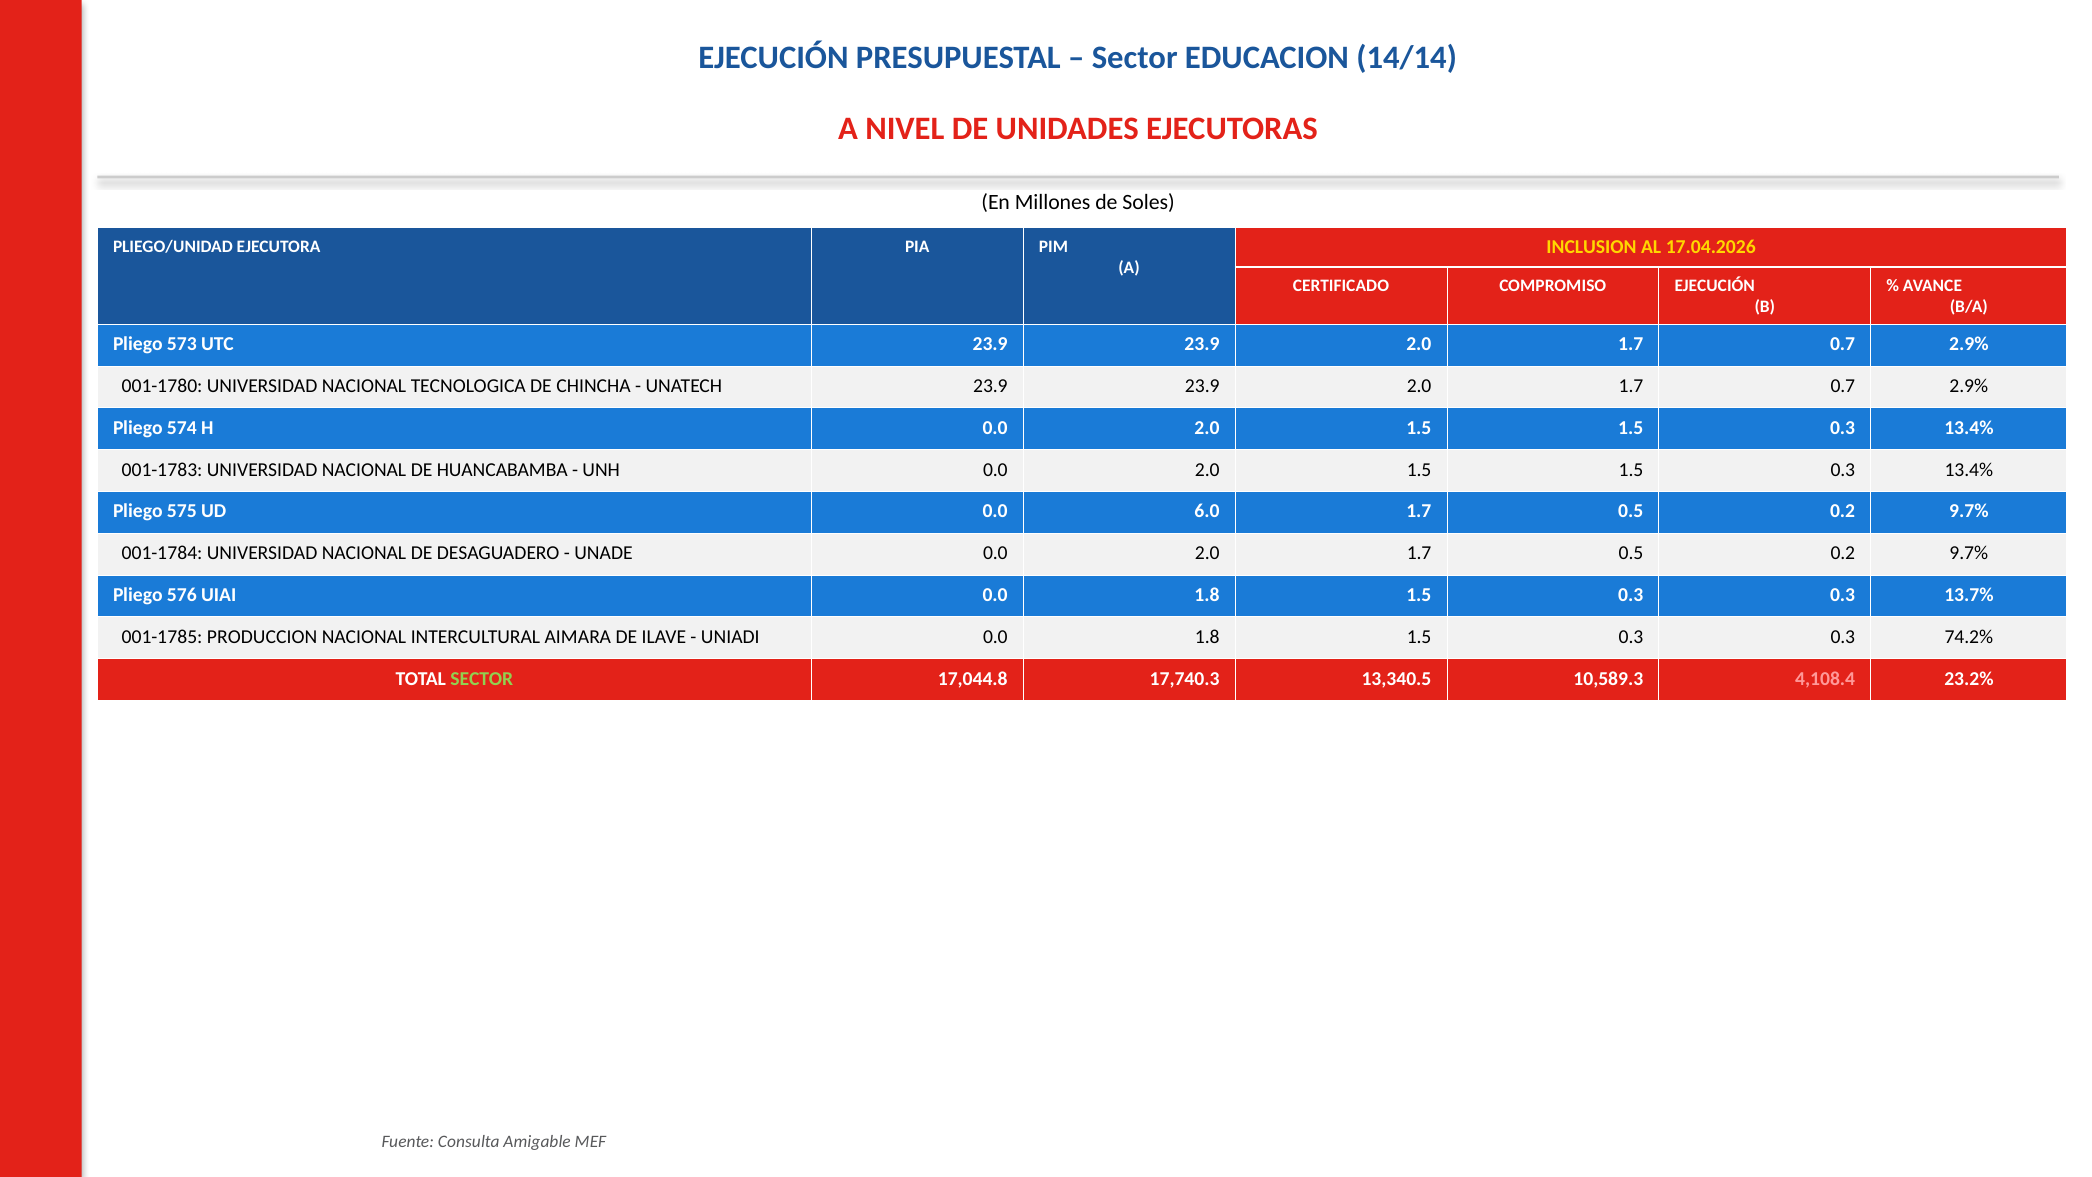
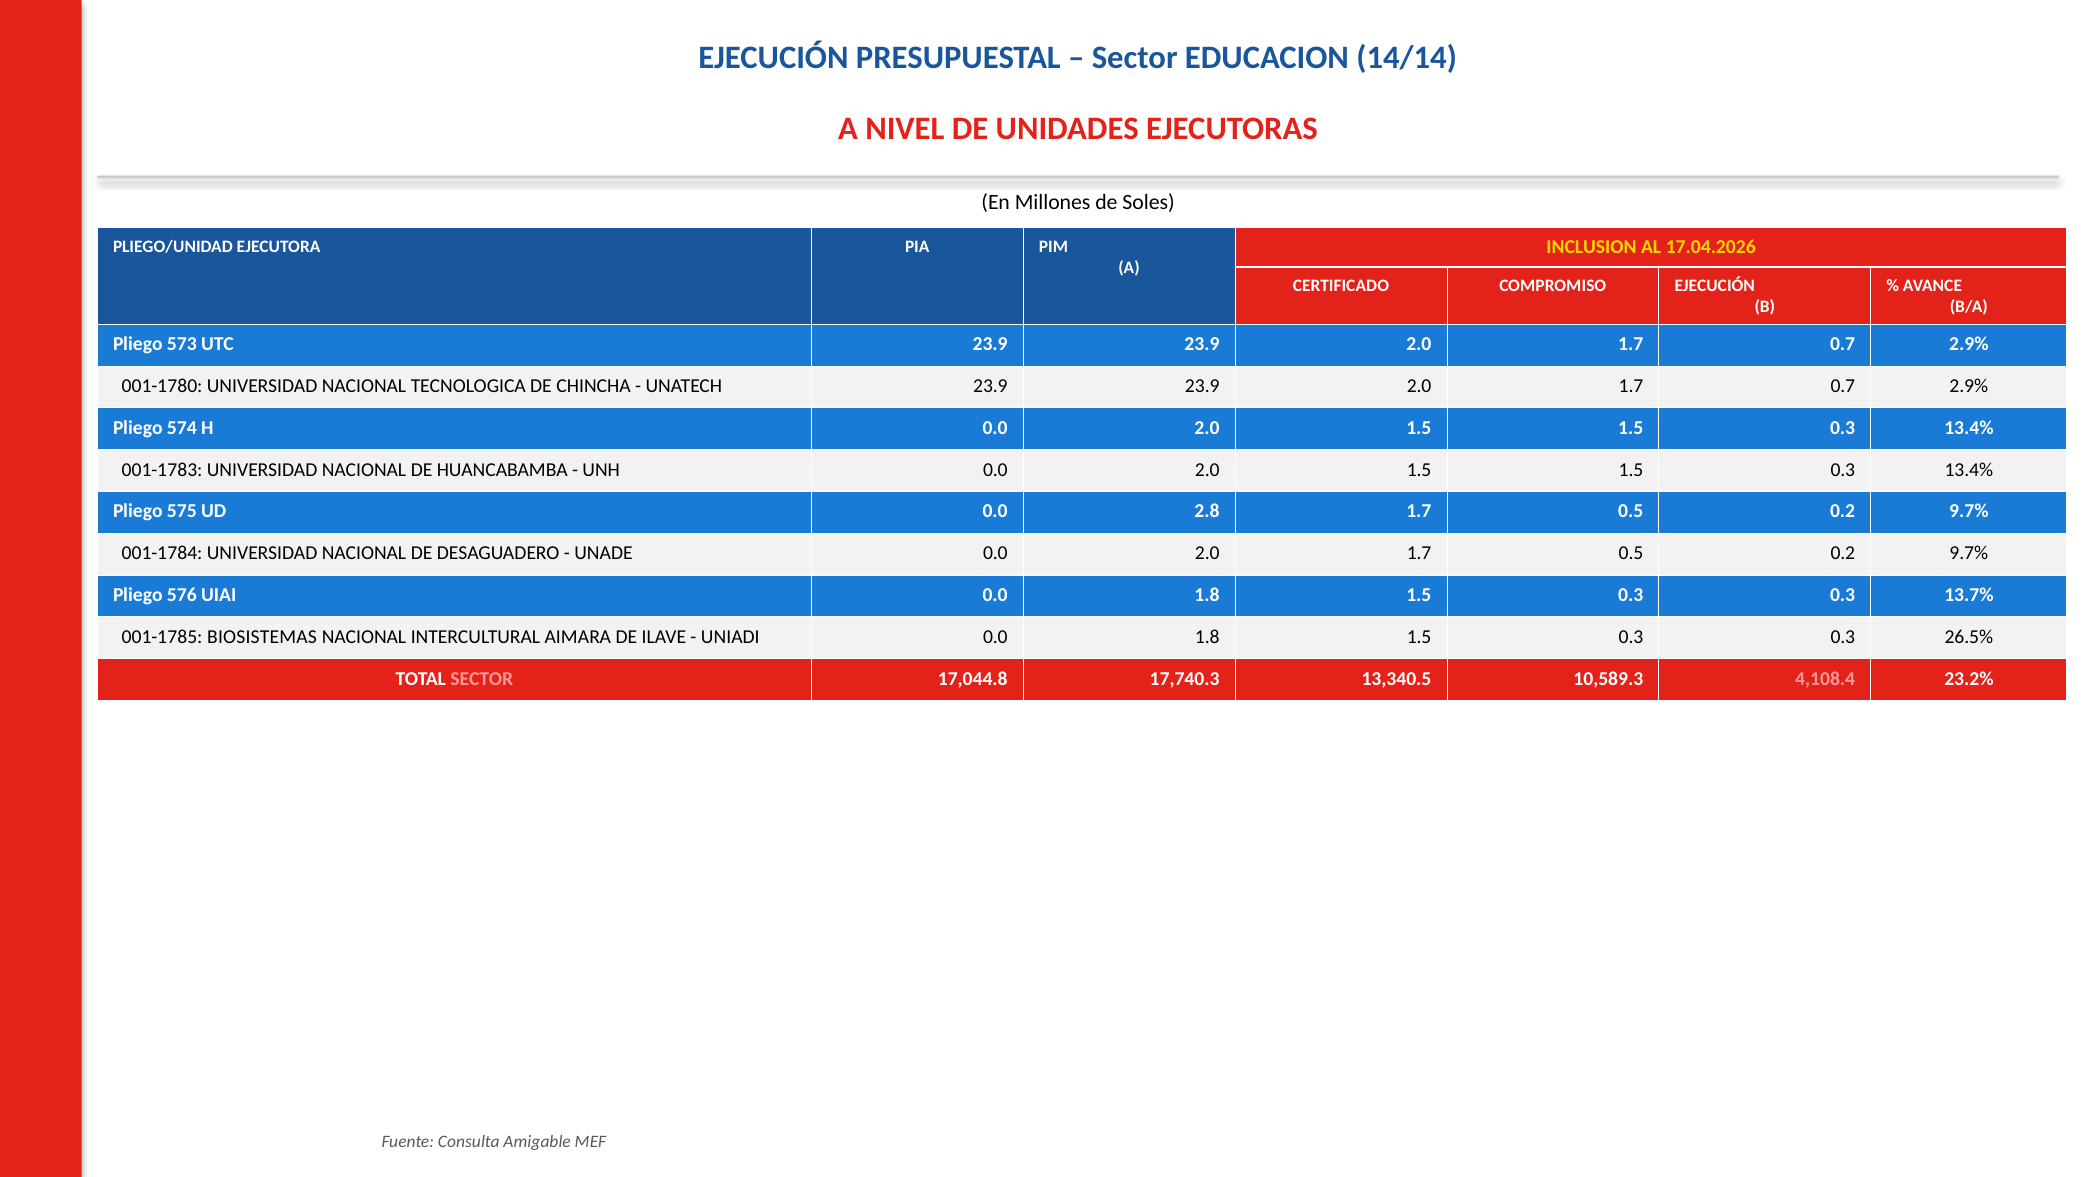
6.0: 6.0 -> 2.8
PRODUCCION: PRODUCCION -> BIOSISTEMAS
74.2%: 74.2% -> 26.5%
SECTOR at (482, 679) colour: light green -> pink
